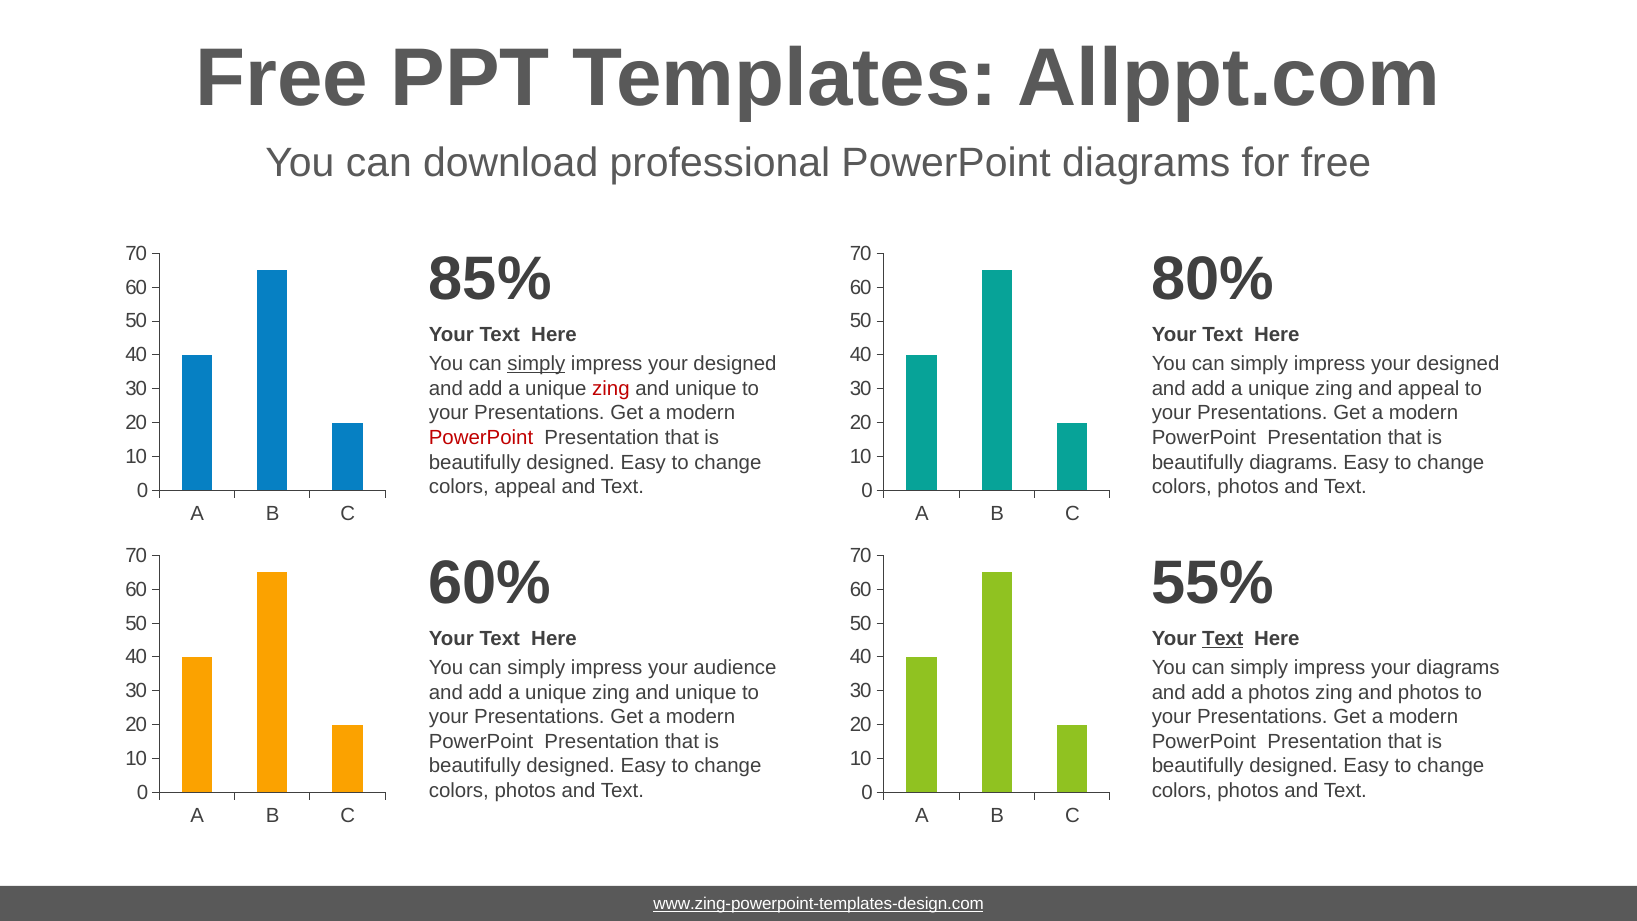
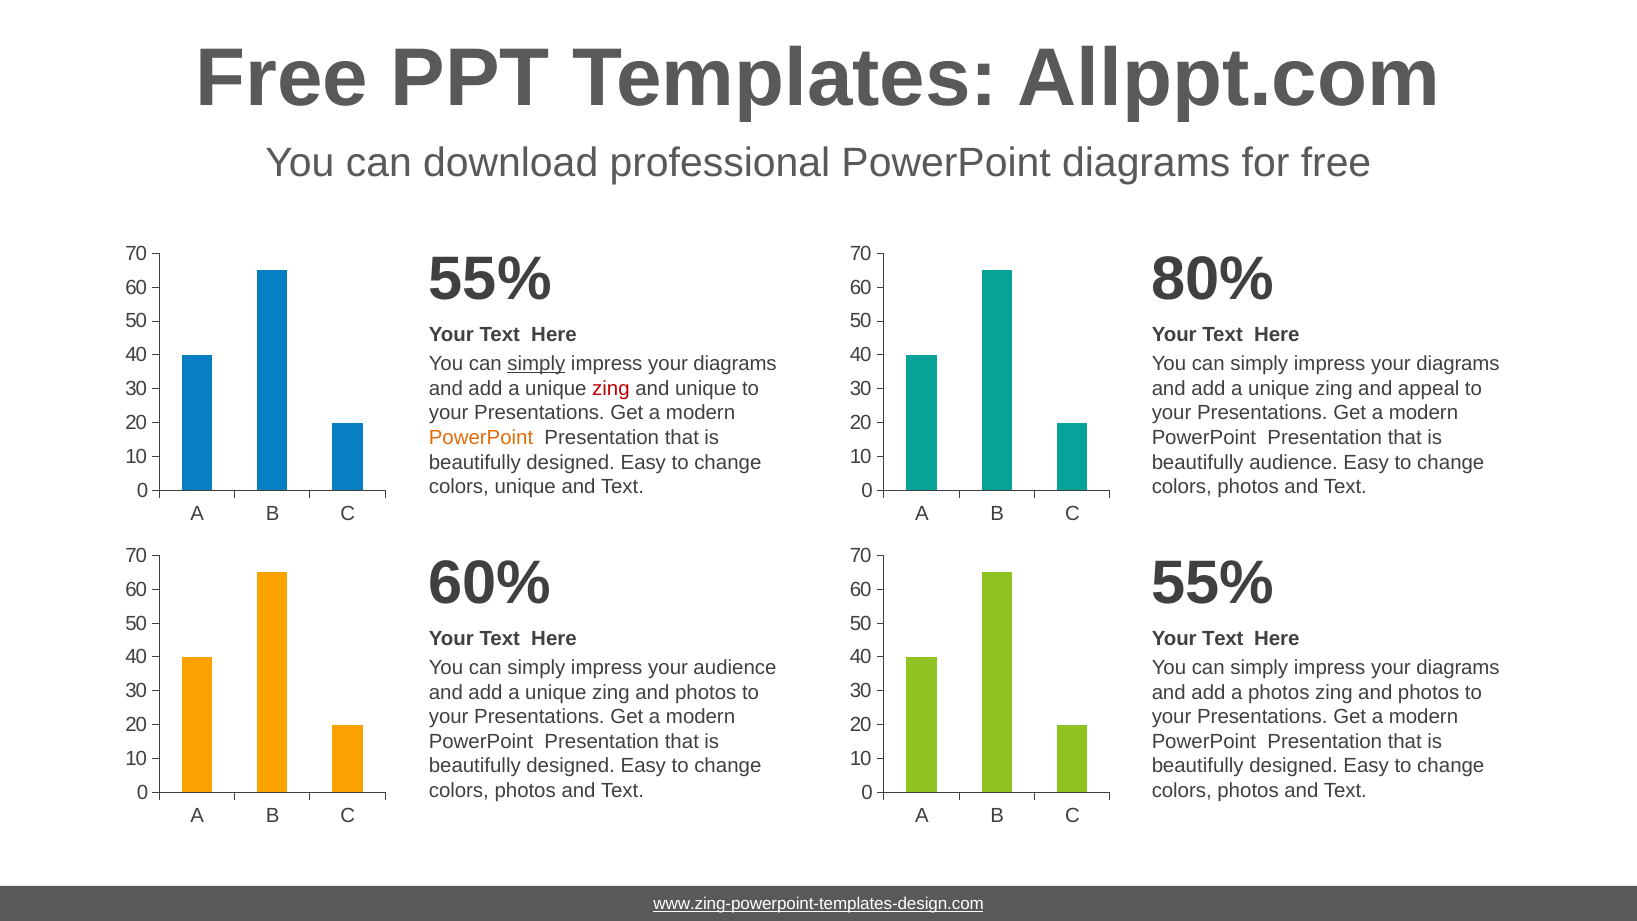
85% at (490, 280): 85% -> 55%
designed at (735, 364): designed -> diagrams
designed at (1458, 364): designed -> diagrams
PowerPoint at (481, 438) colour: red -> orange
beautifully diagrams: diagrams -> audience
colors appeal: appeal -> unique
Text at (1223, 639) underline: present -> none
unique at (706, 692): unique -> photos
